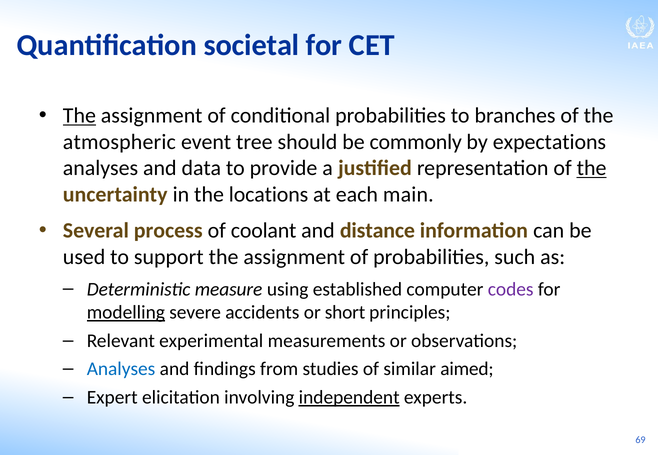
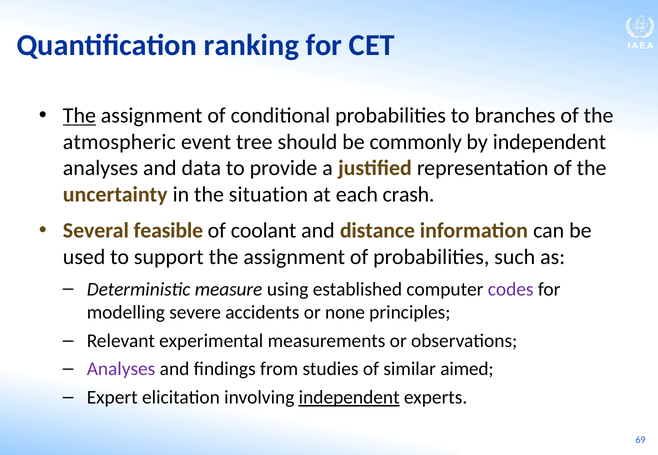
societal: societal -> ranking
by expectations: expectations -> independent
the at (592, 168) underline: present -> none
locations: locations -> situation
main: main -> crash
process: process -> feasible
modelling underline: present -> none
short: short -> none
Analyses at (121, 369) colour: blue -> purple
